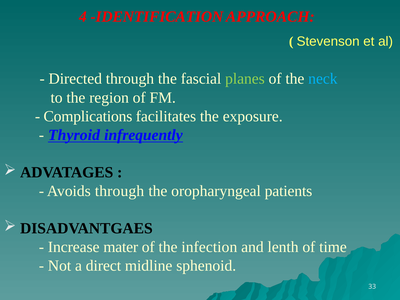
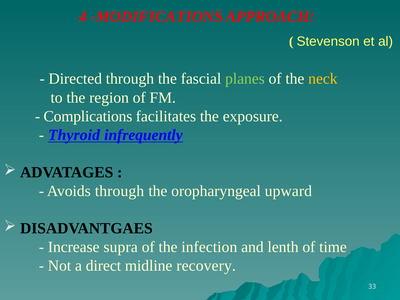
IDENTIFICATION: IDENTIFICATION -> MODIFICATIONS
neck colour: light blue -> yellow
patients: patients -> upward
mater: mater -> supra
sphenoid: sphenoid -> recovery
